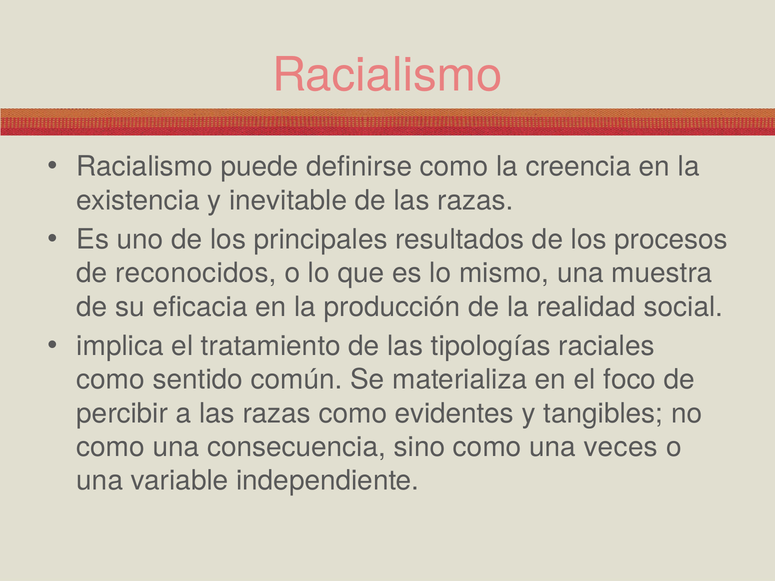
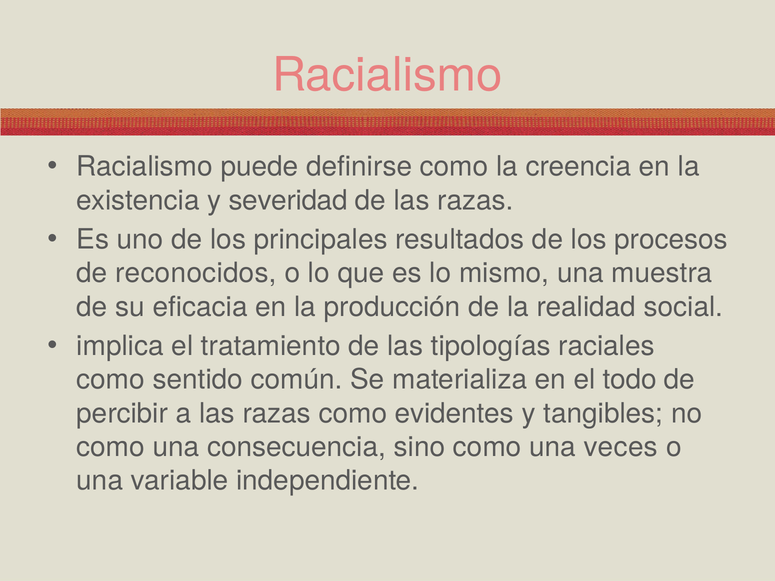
inevitable: inevitable -> severidad
foco: foco -> todo
